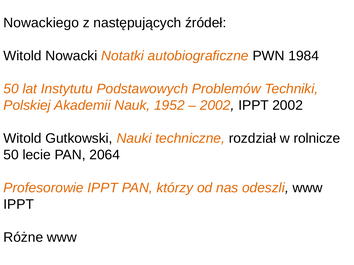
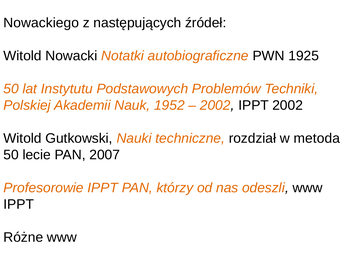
1984: 1984 -> 1925
rolnicze: rolnicze -> metoda
2064: 2064 -> 2007
